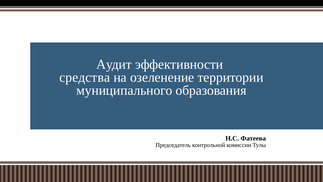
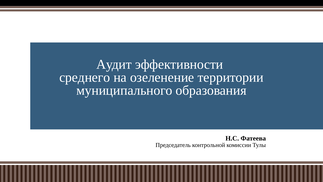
средства: средства -> среднего
